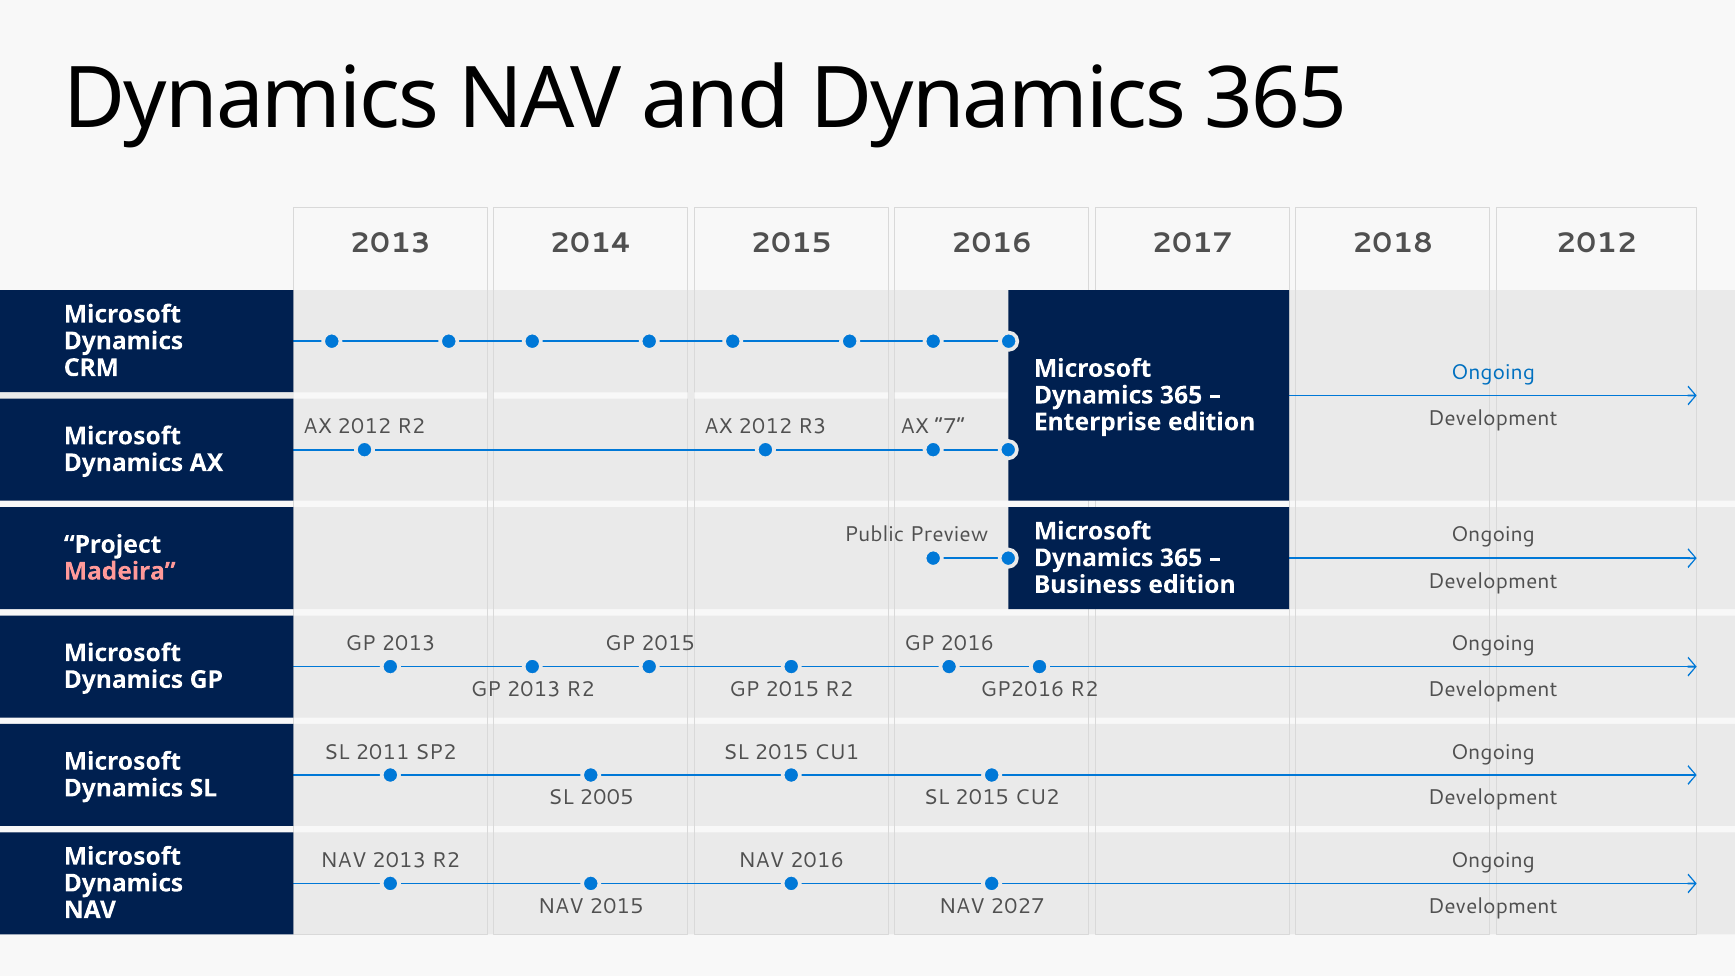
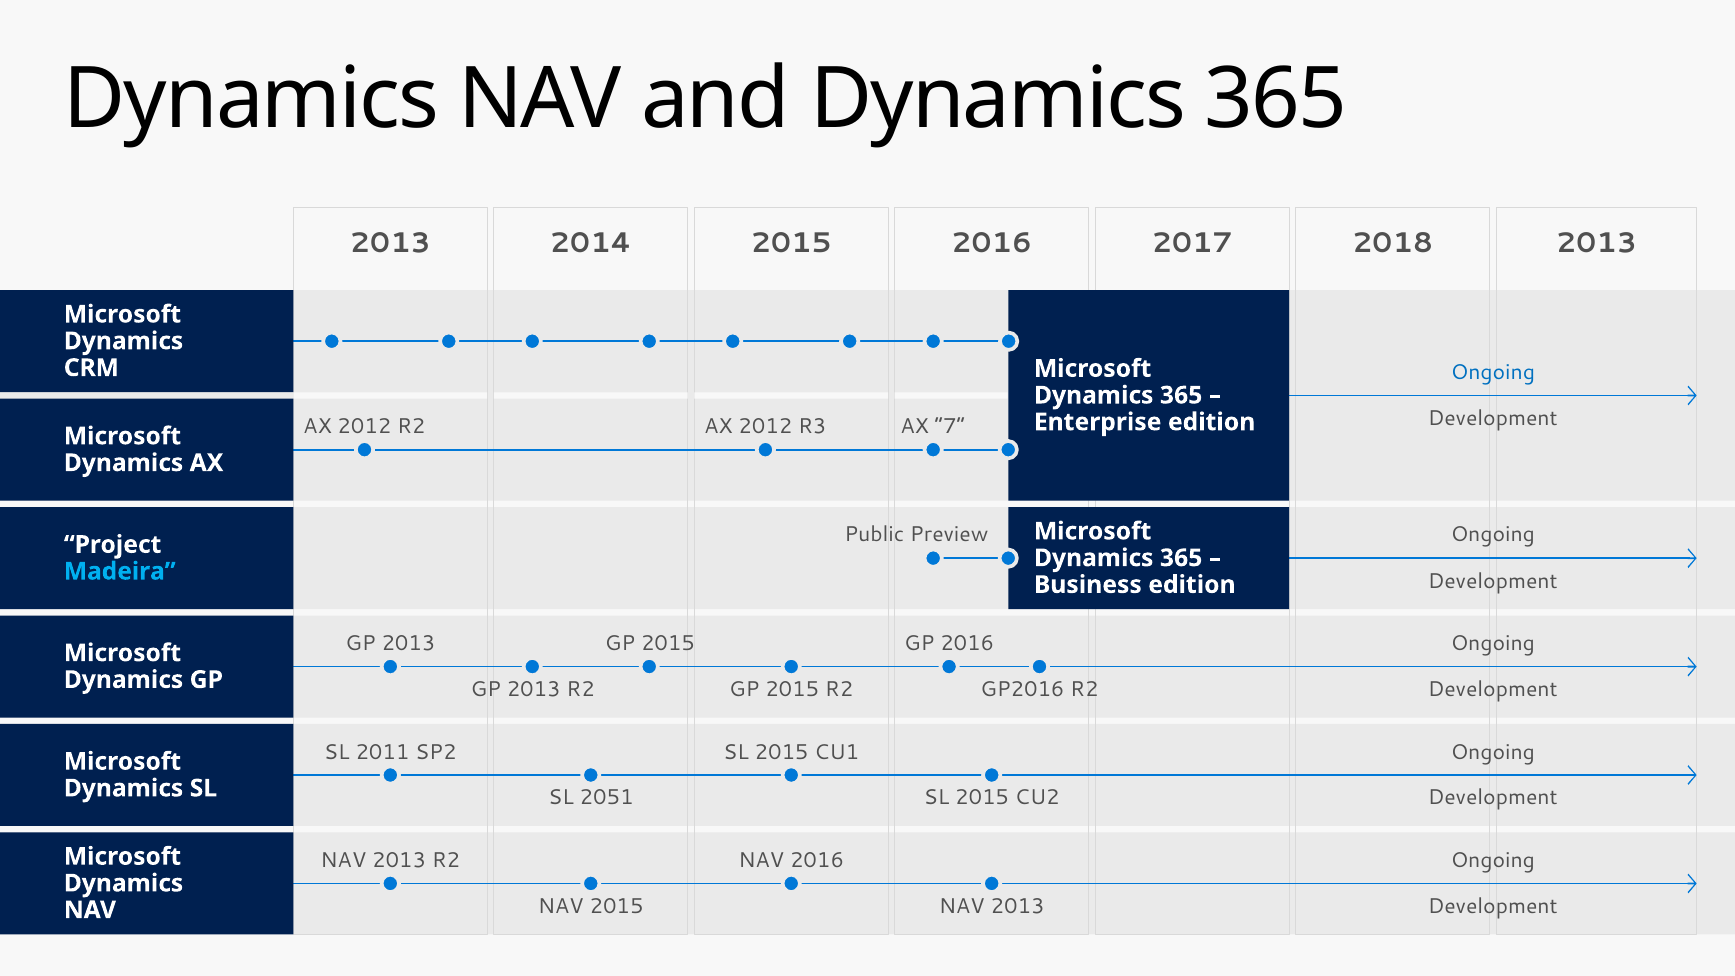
2018 2012: 2012 -> 2013
Madeira colour: pink -> light blue
2005: 2005 -> 2051
2027 at (1018, 906): 2027 -> 2013
